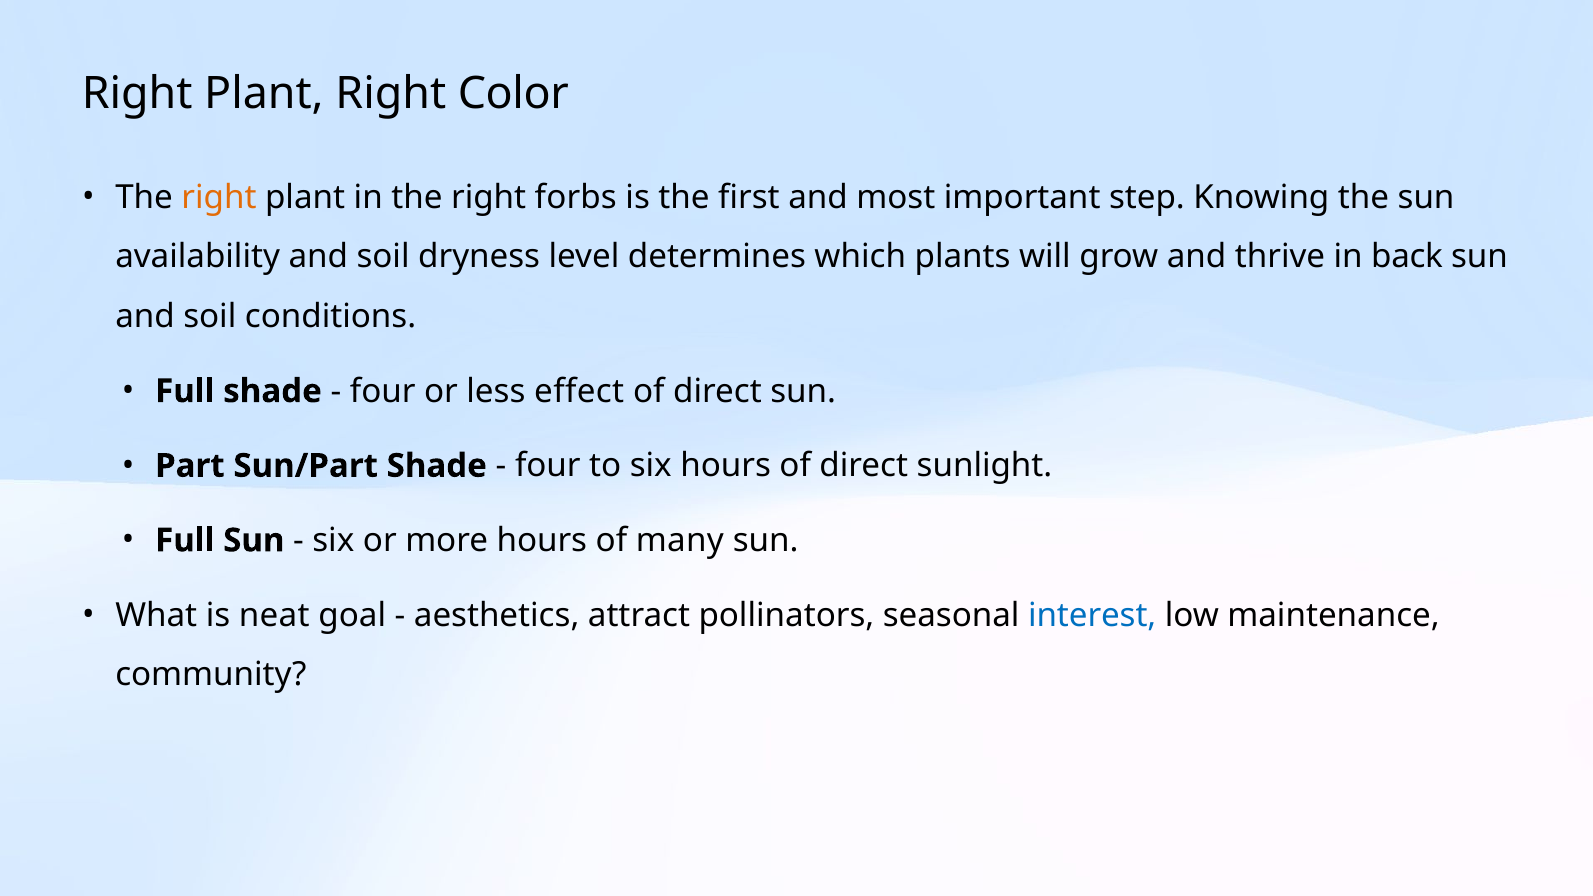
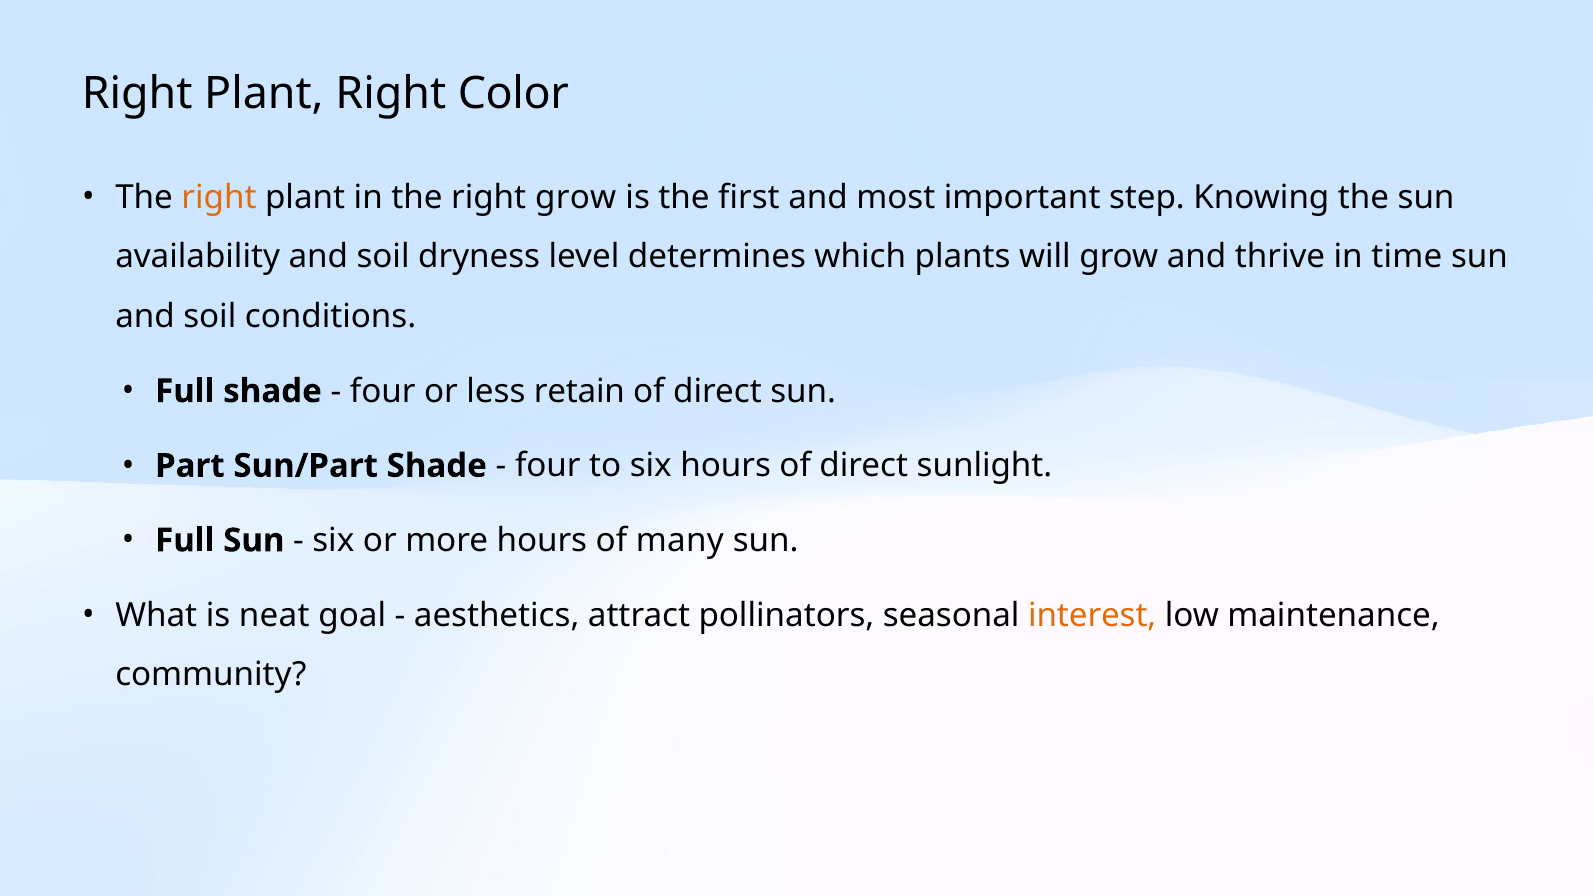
right forbs: forbs -> grow
back: back -> time
effect: effect -> retain
interest colour: blue -> orange
